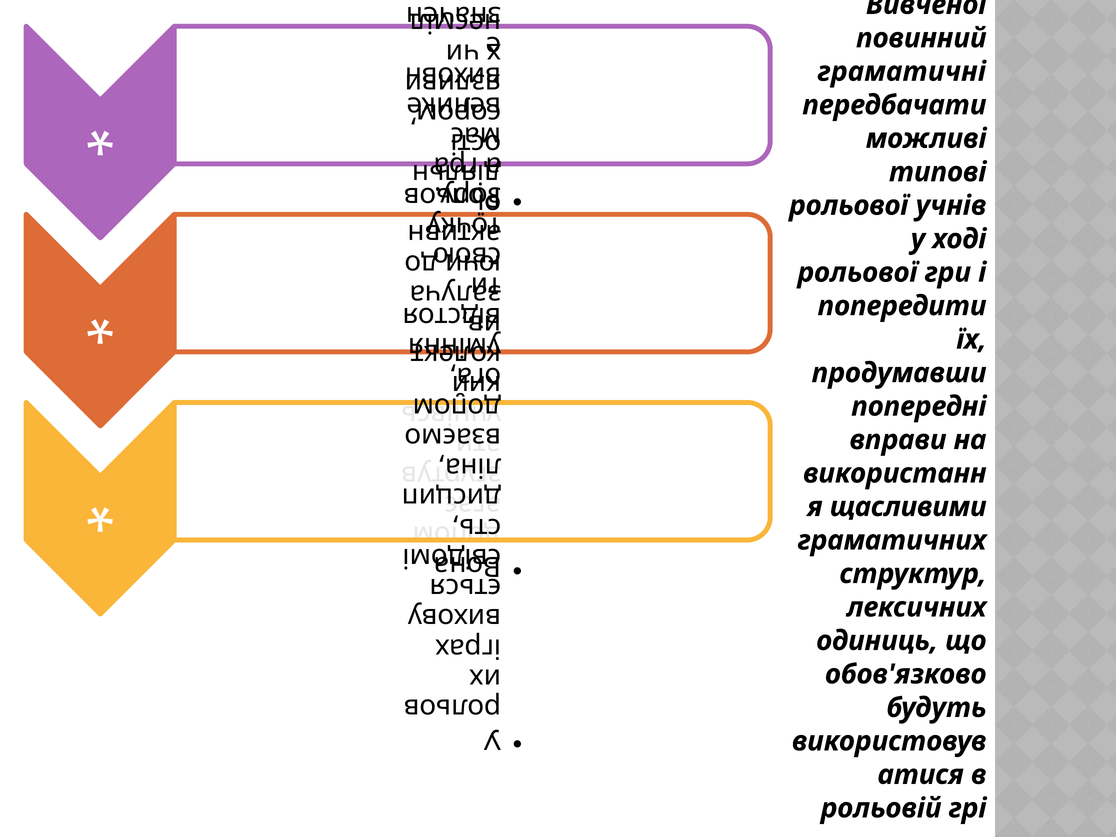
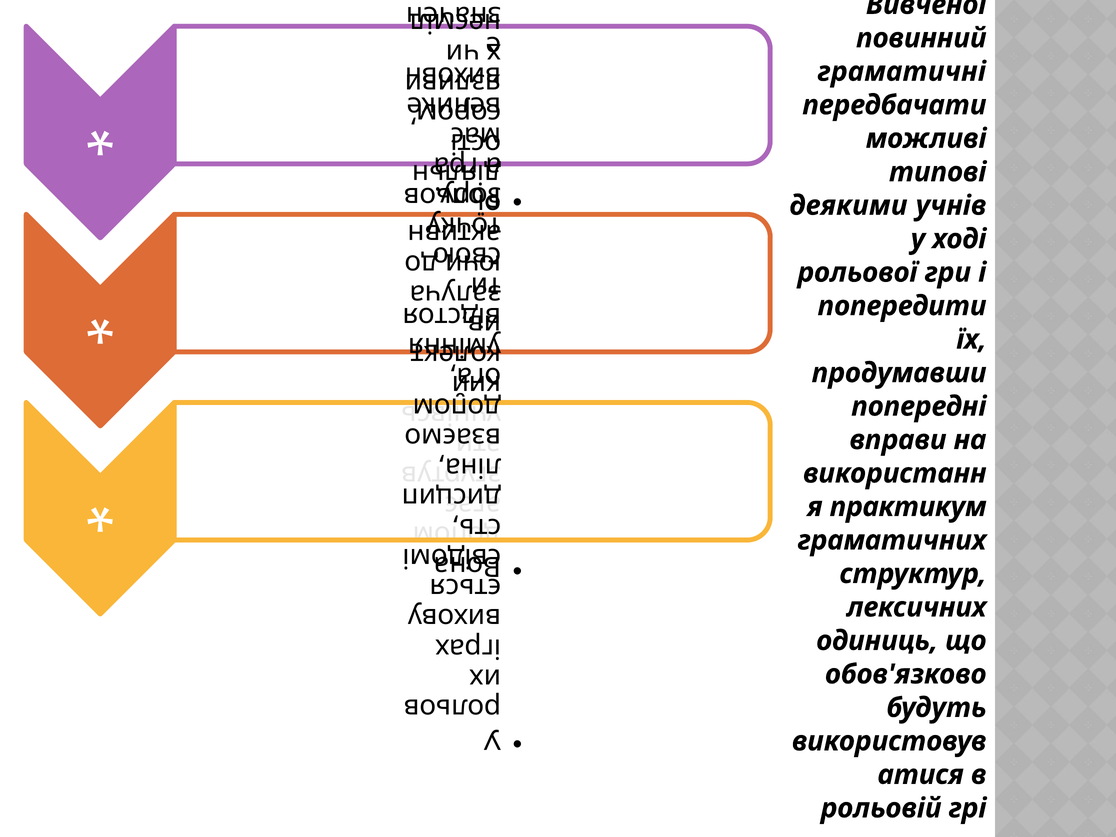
рольової at (849, 206): рольової -> деякими
щасливими: щасливими -> практикум
